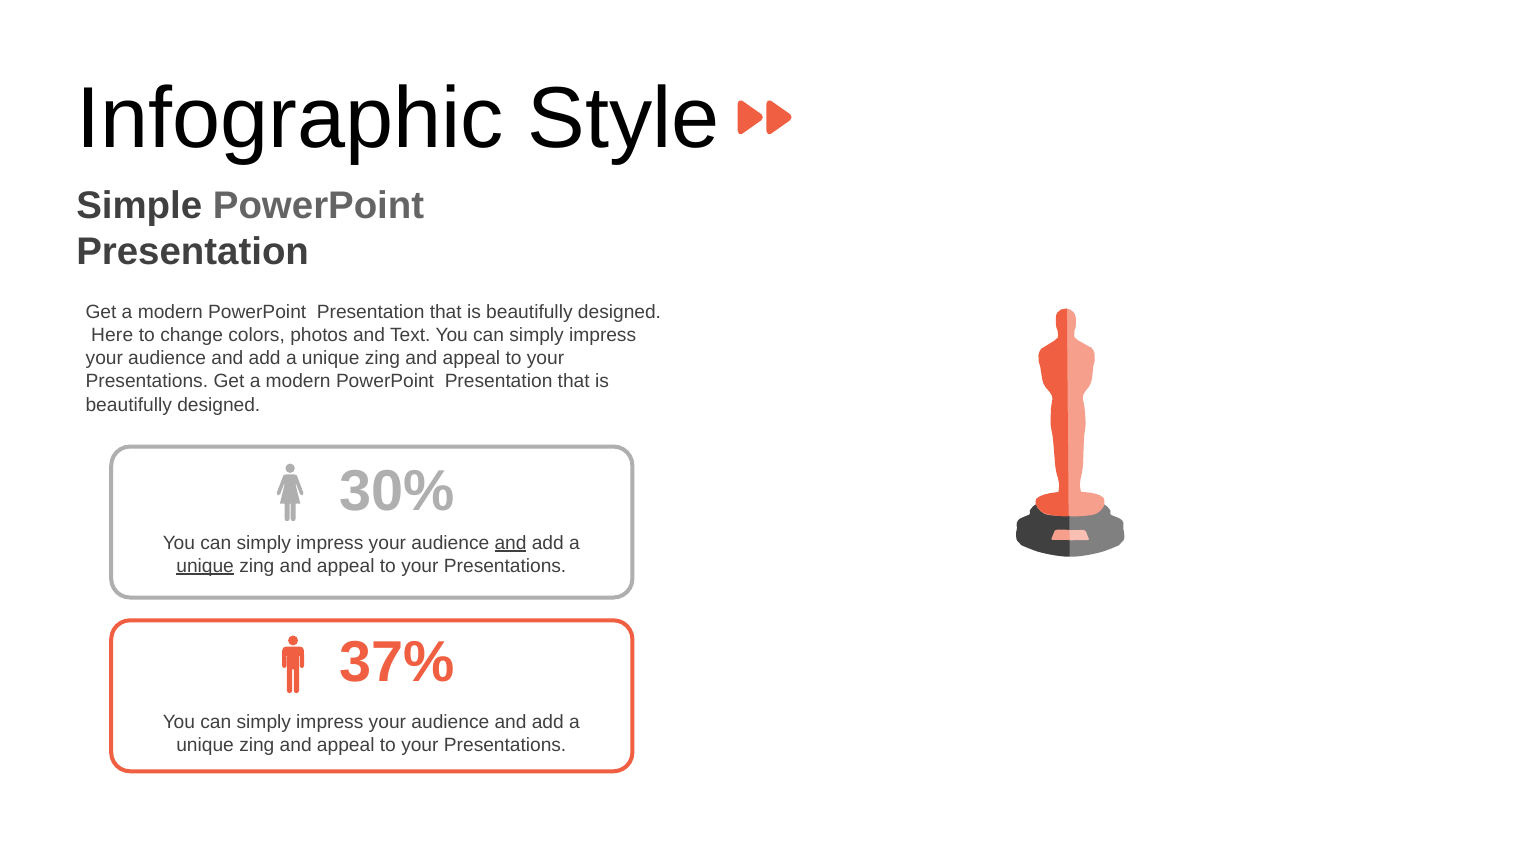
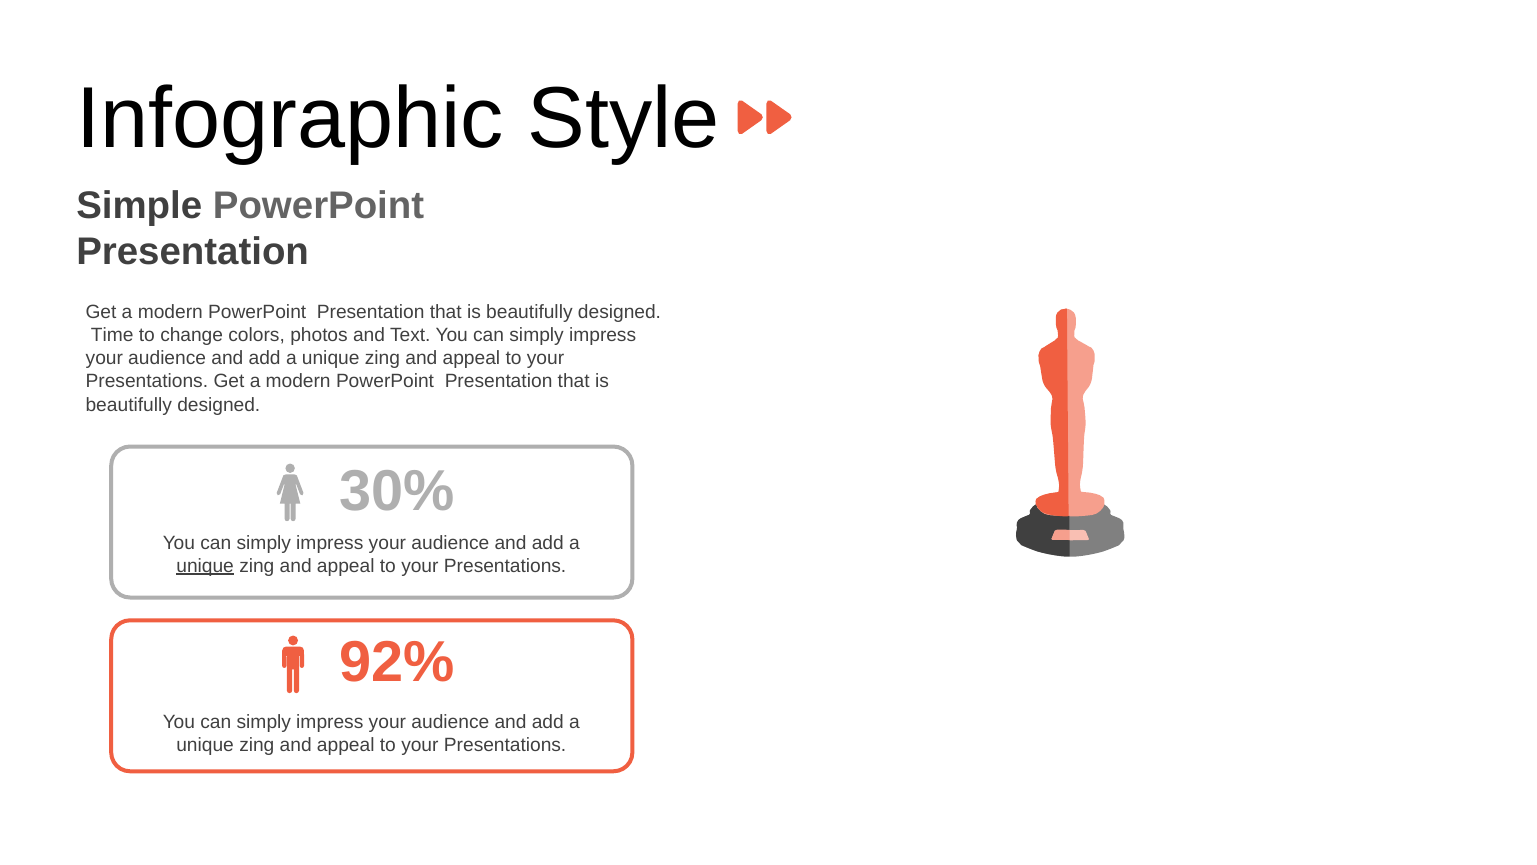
Here: Here -> Time
and at (511, 542) underline: present -> none
37%: 37% -> 92%
